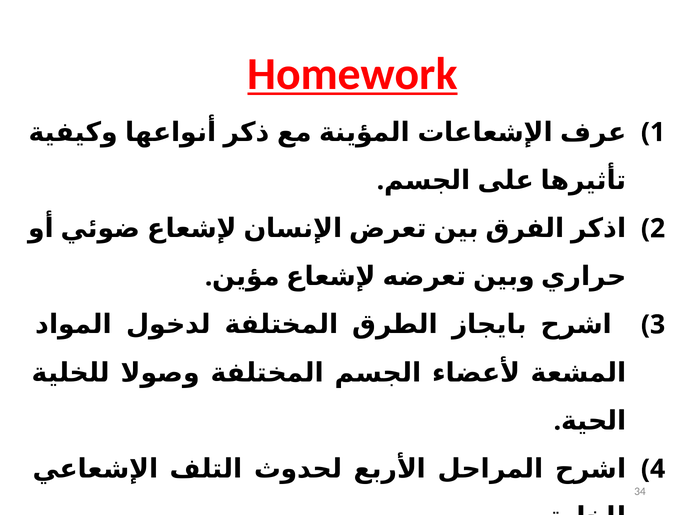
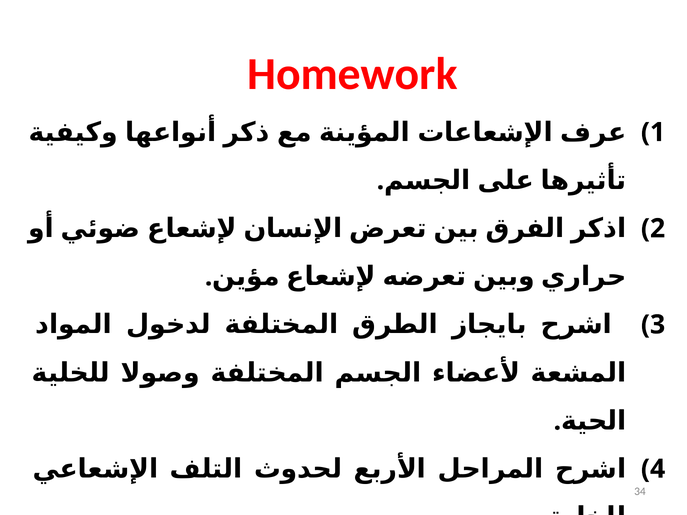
Homework underline: present -> none
